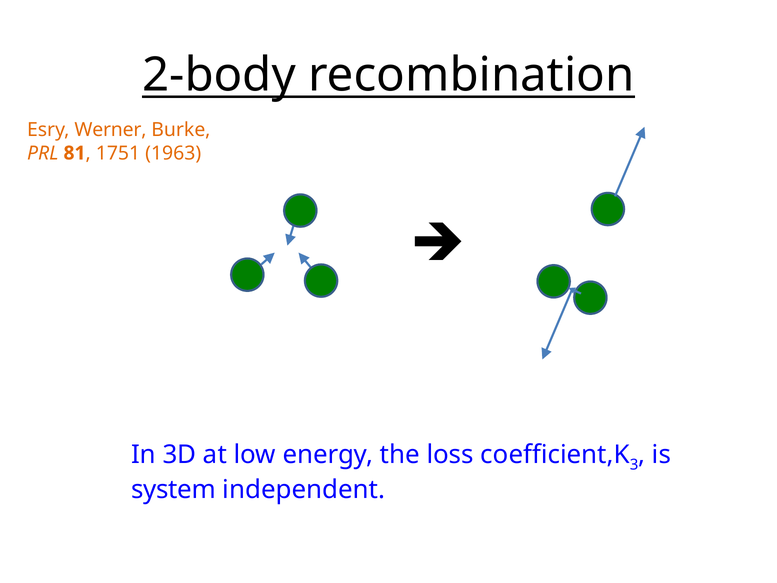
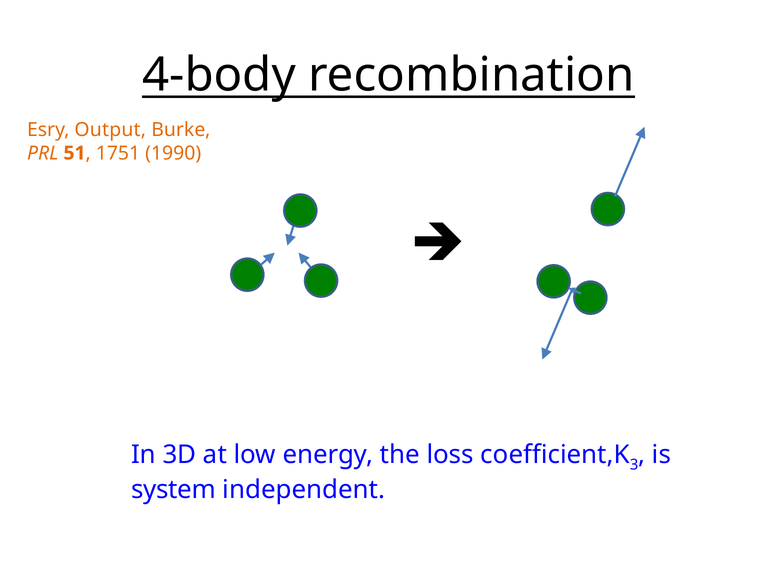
2-body: 2-body -> 4-body
Werner: Werner -> Output
81: 81 -> 51
1963: 1963 -> 1990
